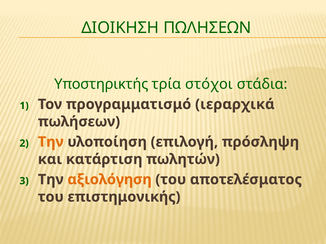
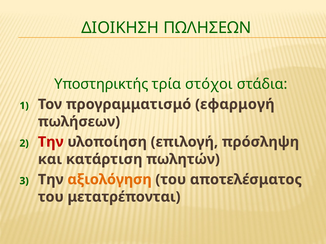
ιεραρχικά: ιεραρχικά -> εφαρμογή
Την at (51, 142) colour: orange -> red
επιστημονικής: επιστημονικής -> μετατρέπονται
